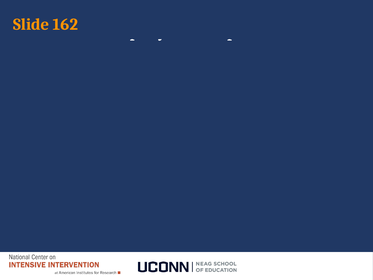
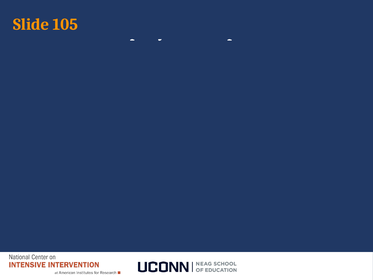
162: 162 -> 105
